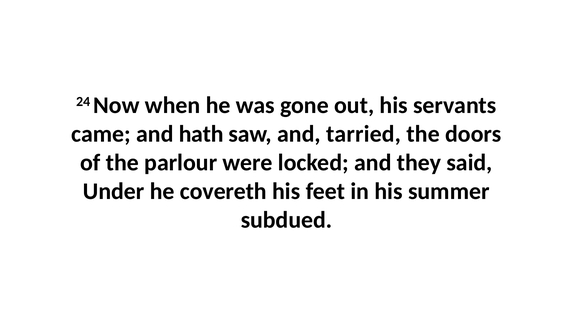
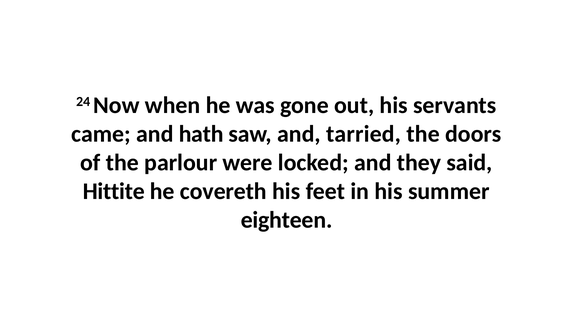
Under: Under -> Hittite
subdued: subdued -> eighteen
